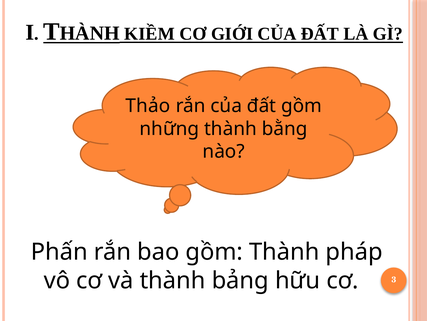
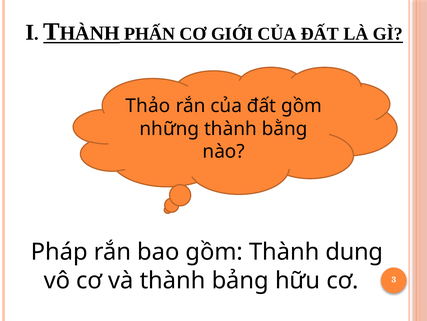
KIỀM: KIỀM -> PHẤN
Phấn: Phấn -> Pháp
pháp: pháp -> dung
